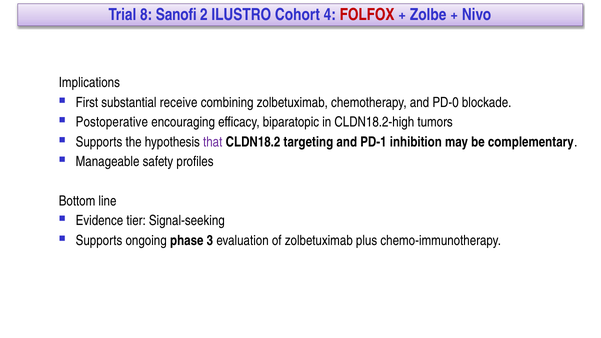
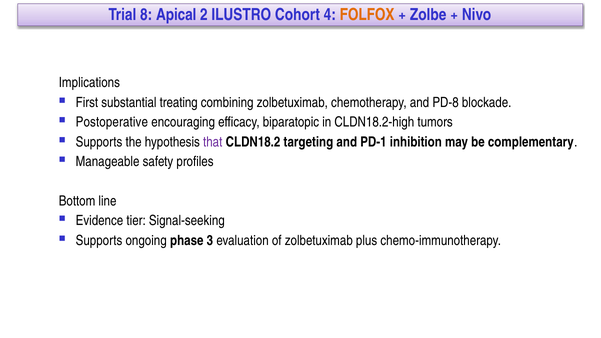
Sanofi: Sanofi -> Apical
FOLFOX colour: red -> orange
receive: receive -> treating
PD-0: PD-0 -> PD-8
